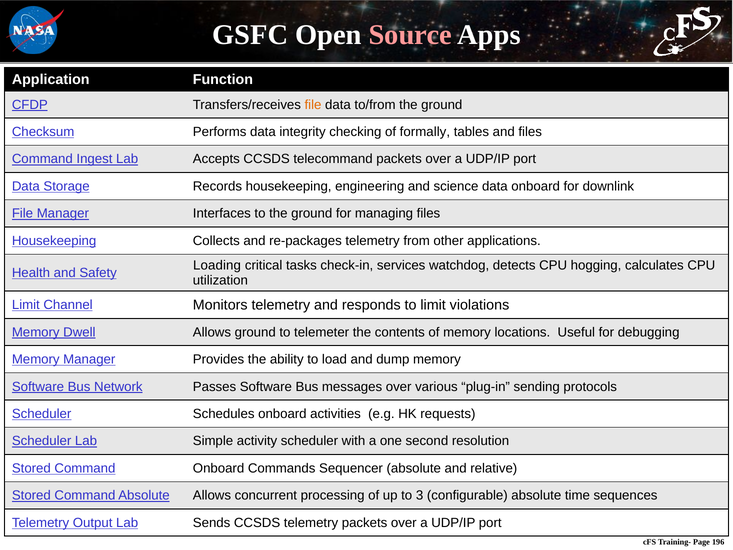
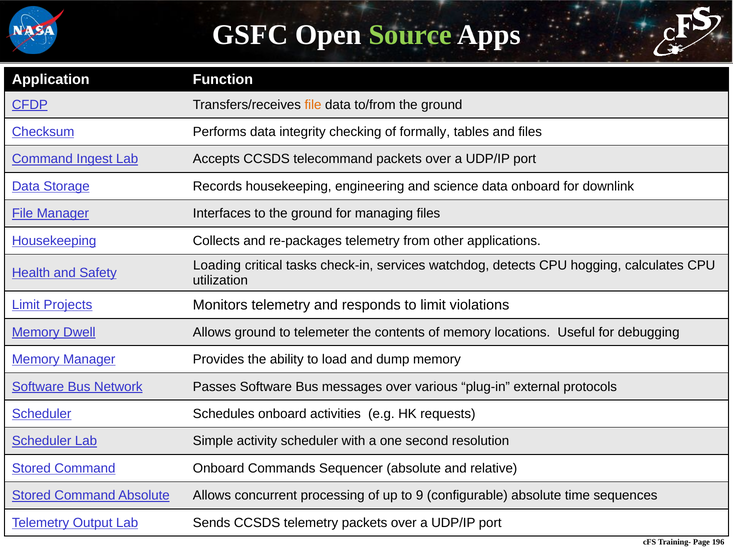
Source colour: pink -> light green
Channel: Channel -> Projects
sending: sending -> external
3: 3 -> 9
